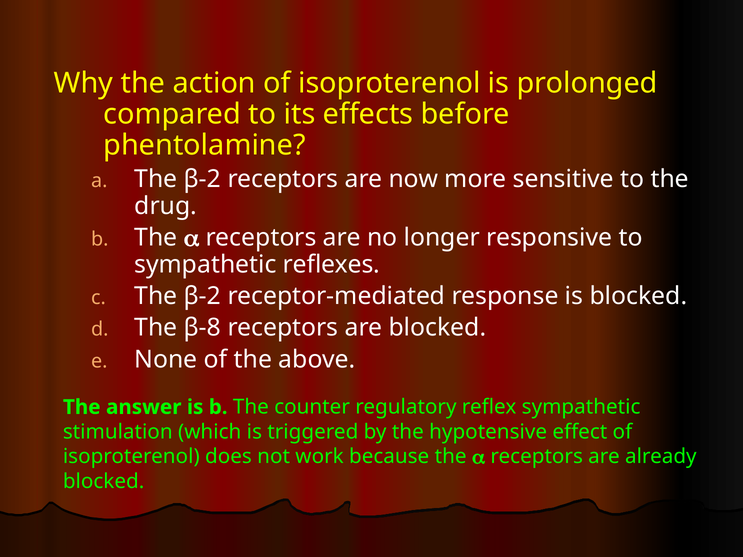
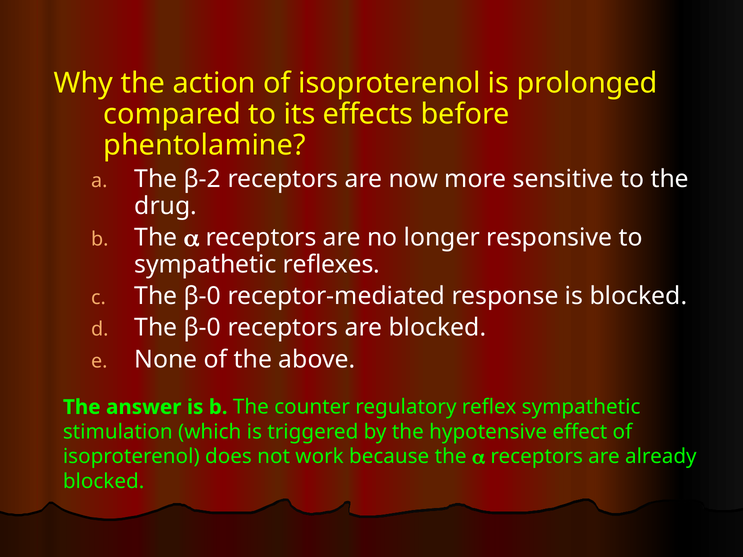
β-2 at (202, 296): β-2 -> β-0
β-8 at (202, 328): β-8 -> β-0
